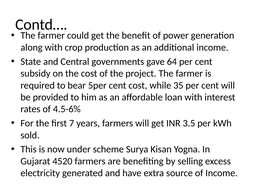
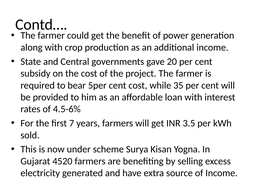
64: 64 -> 20
